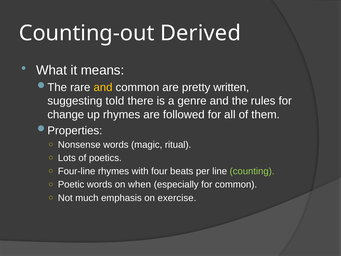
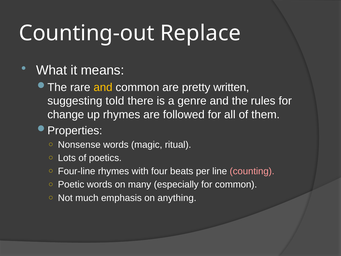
Derived: Derived -> Replace
counting colour: light green -> pink
when: when -> many
exercise: exercise -> anything
